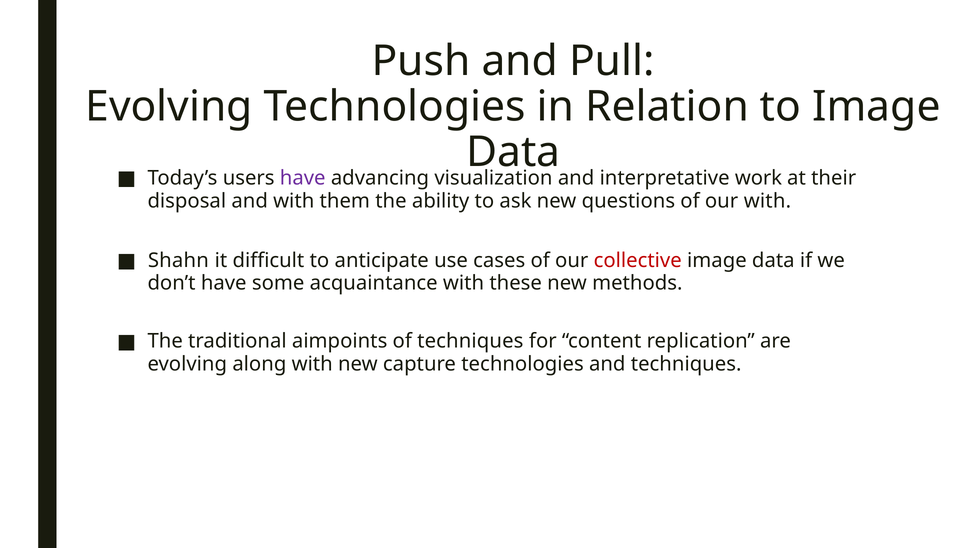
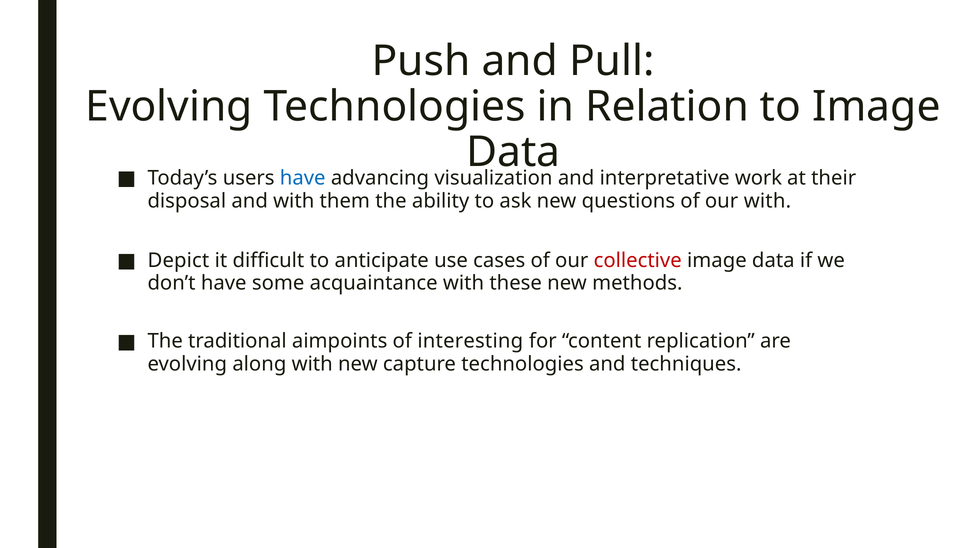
have at (303, 178) colour: purple -> blue
Shahn: Shahn -> Depict
of techniques: techniques -> interesting
